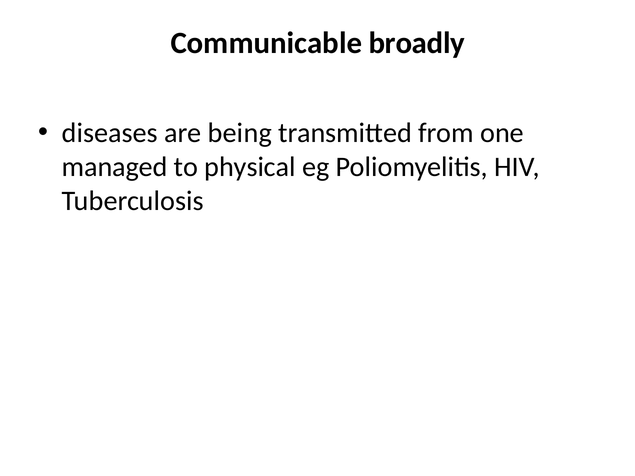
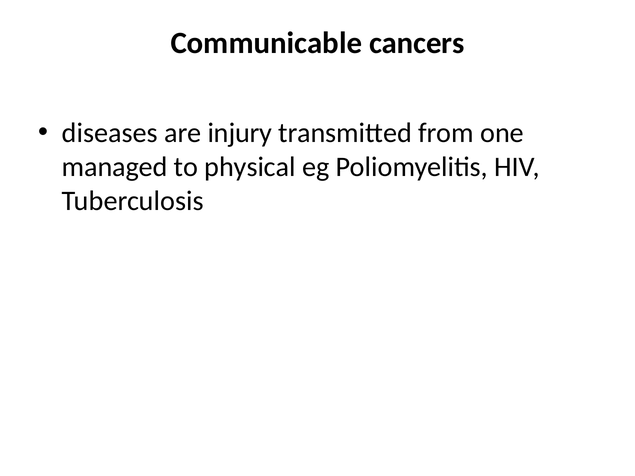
broadly: broadly -> cancers
being: being -> injury
